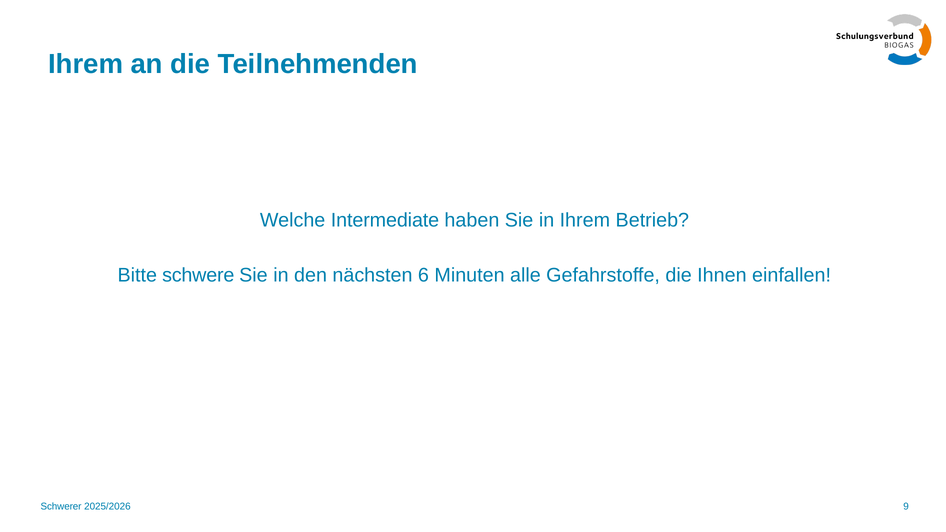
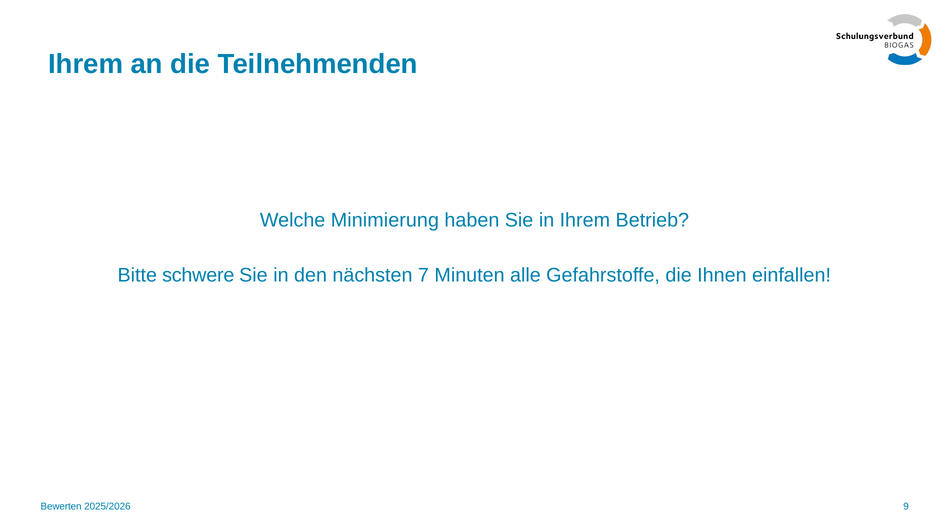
Intermediate: Intermediate -> Minimierung
6: 6 -> 7
Schwerer: Schwerer -> Bewerten
